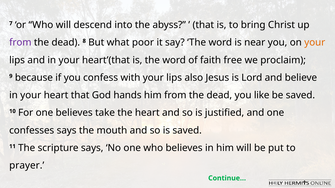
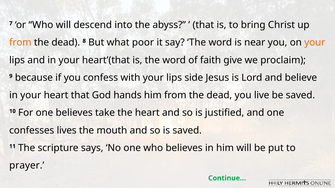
from at (20, 43) colour: purple -> orange
free: free -> give
also: also -> side
like: like -> live
confesses says: says -> lives
